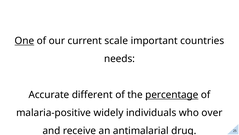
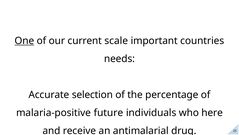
different: different -> selection
percentage underline: present -> none
widely: widely -> future
over: over -> here
